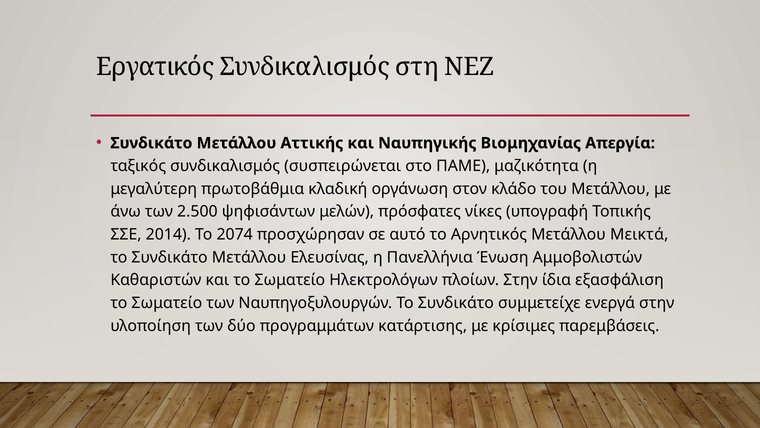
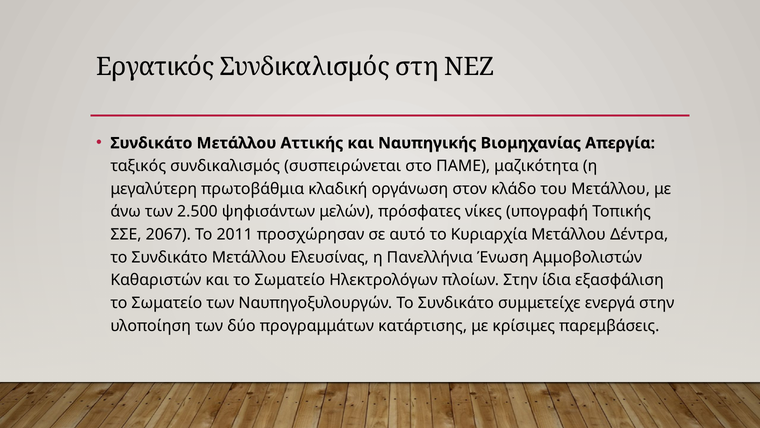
2014: 2014 -> 2067
2074: 2074 -> 2011
Αρνητικός: Αρνητικός -> Κυριαρχία
Μεικτά: Μεικτά -> Δέντρα
